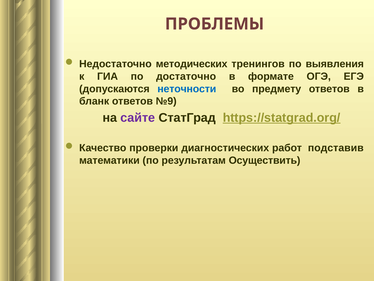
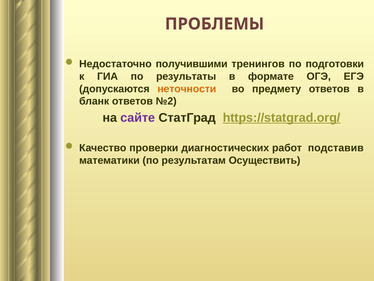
методических: методических -> получившими
выявления: выявления -> подготовки
достаточно: достаточно -> результаты
неточности colour: blue -> orange
№9: №9 -> №2
